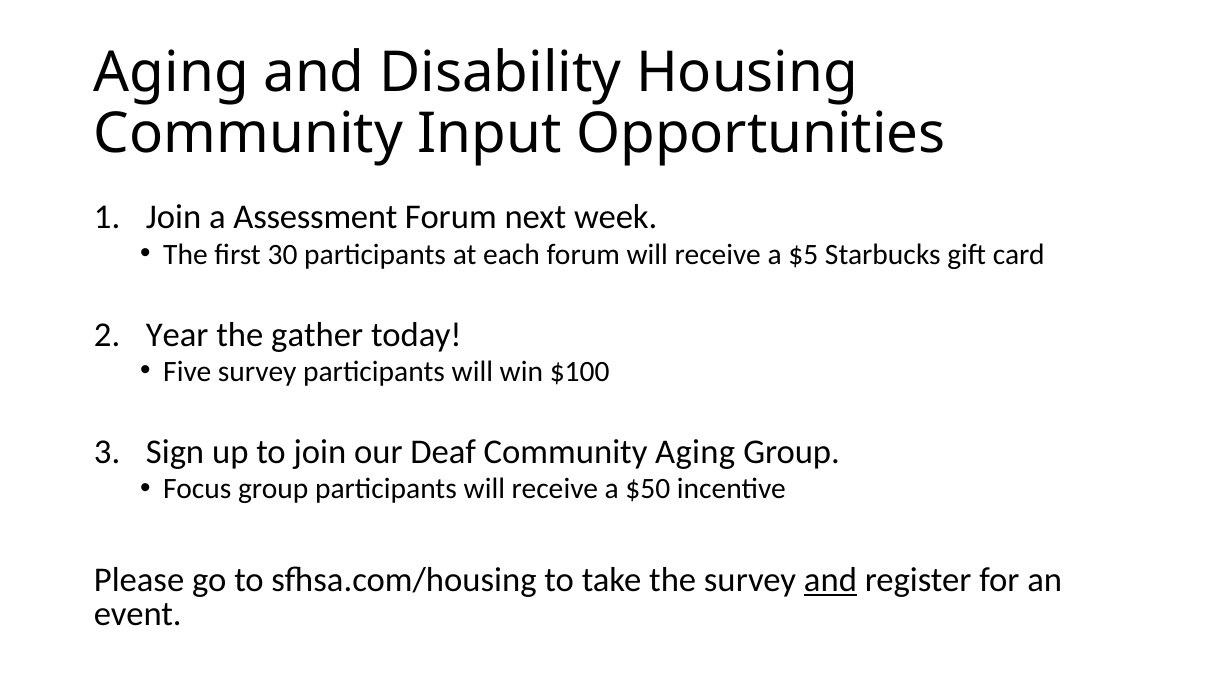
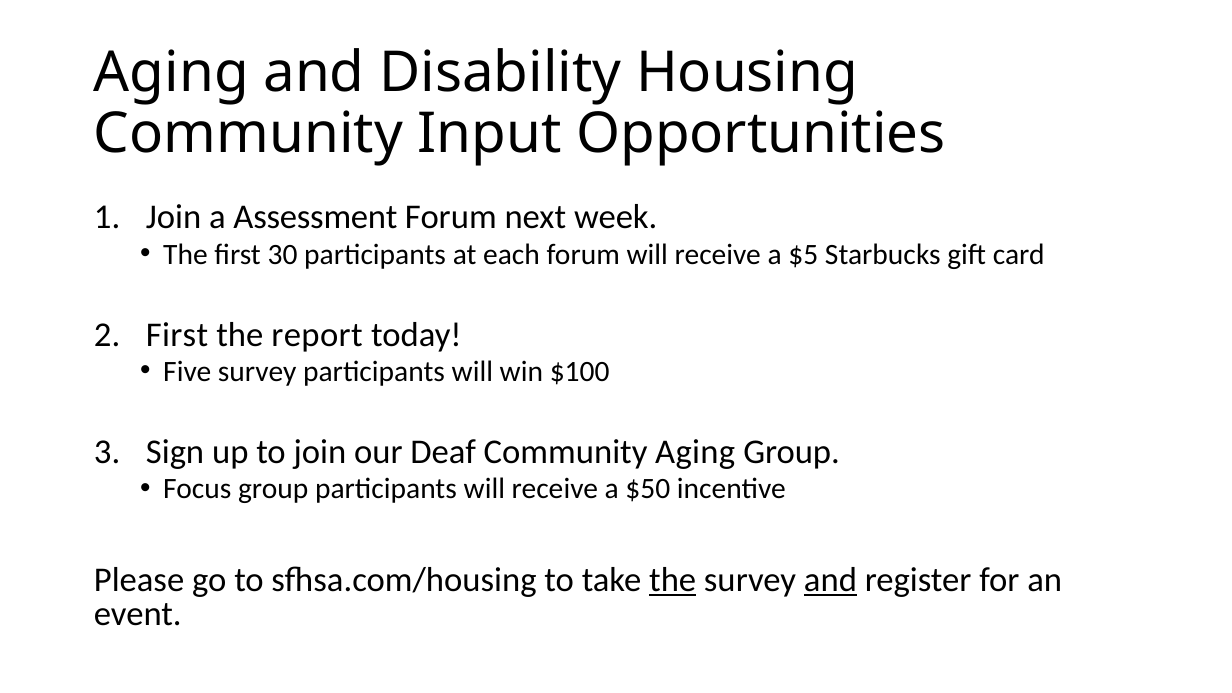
Year at (177, 335): Year -> First
gather: gather -> report
the at (673, 580) underline: none -> present
